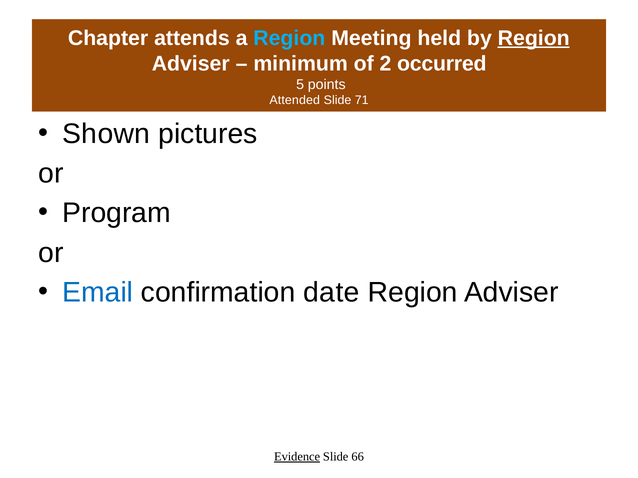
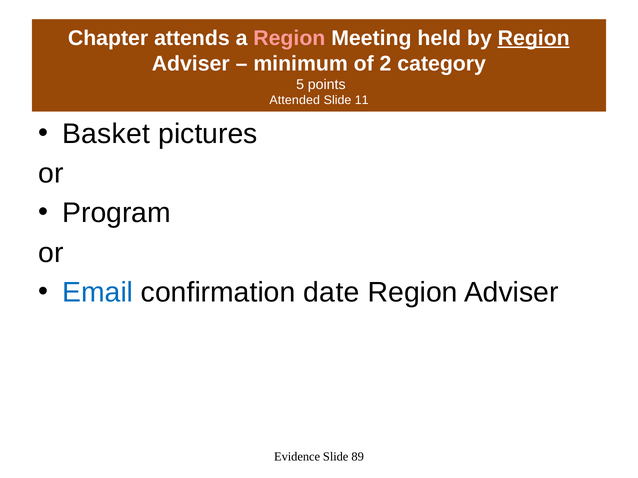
Region at (289, 38) colour: light blue -> pink
occurred: occurred -> category
71: 71 -> 11
Shown: Shown -> Basket
Evidence underline: present -> none
66: 66 -> 89
